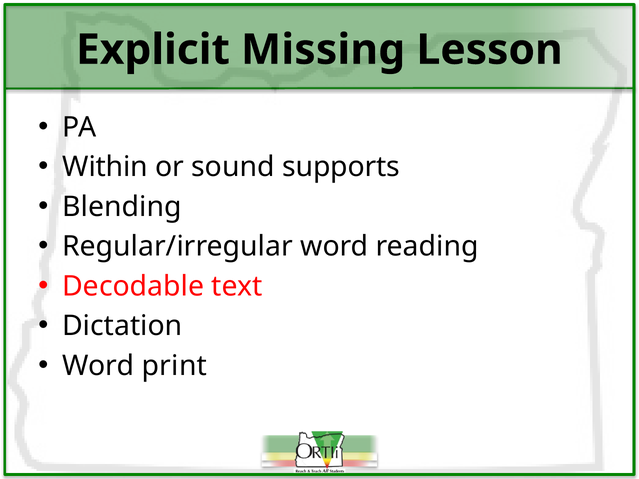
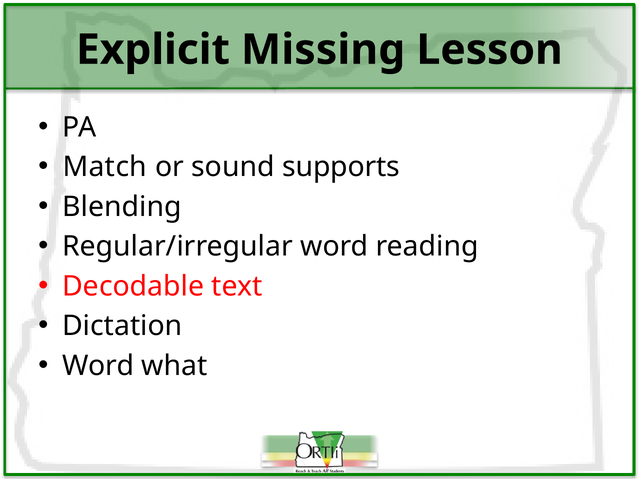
Within: Within -> Match
print: print -> what
